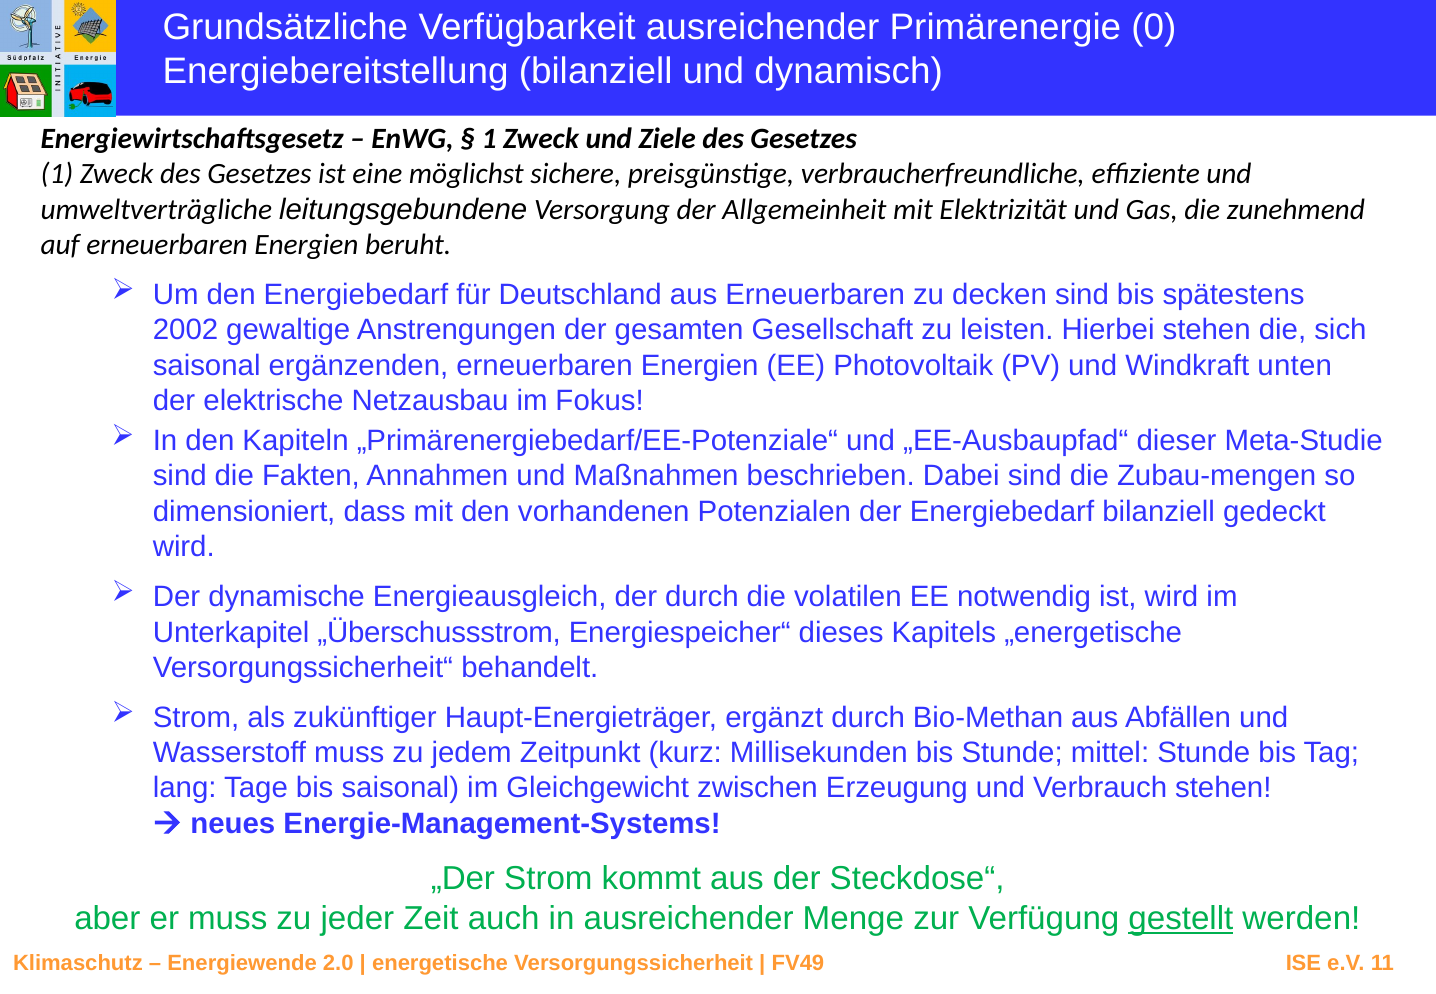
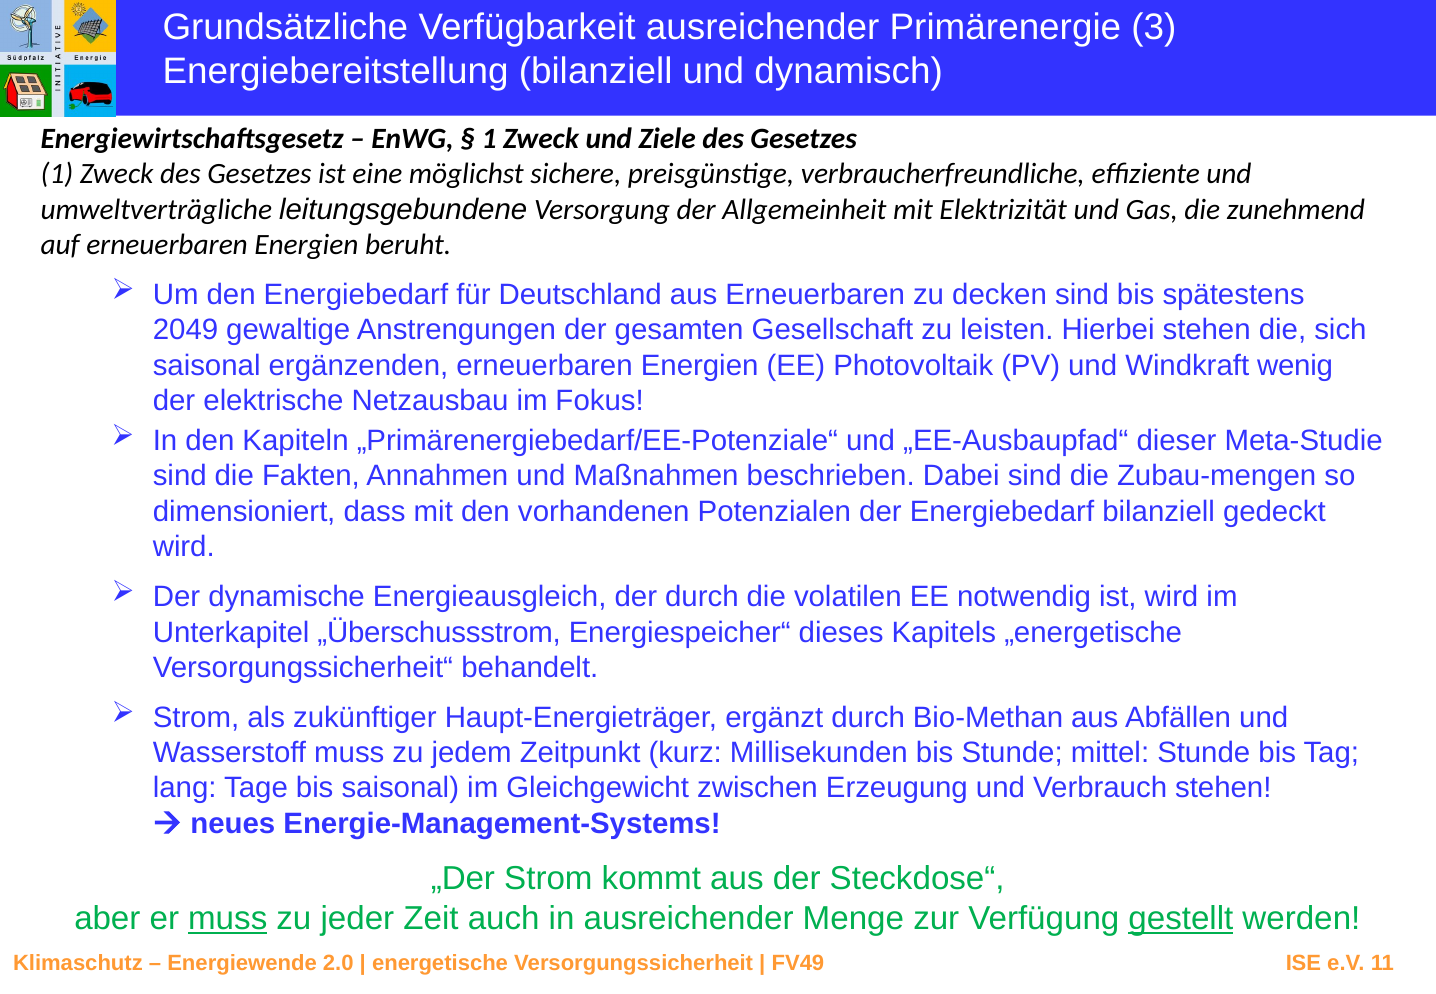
0: 0 -> 3
2002: 2002 -> 2049
unten: unten -> wenig
muss at (228, 918) underline: none -> present
